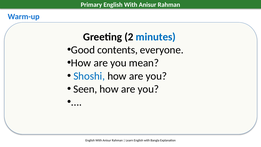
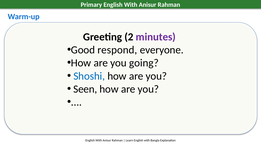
minutes colour: blue -> purple
contents: contents -> respond
mean: mean -> going
